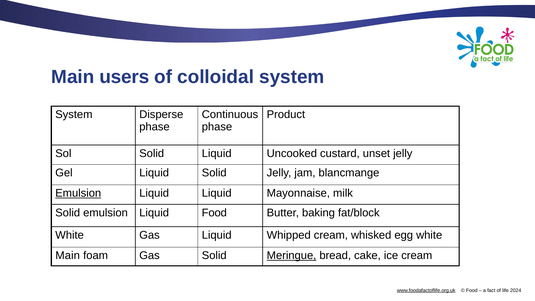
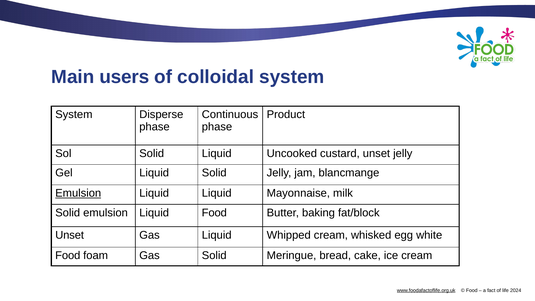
White at (70, 235): White -> Unset
Main at (68, 255): Main -> Food
Meringue underline: present -> none
